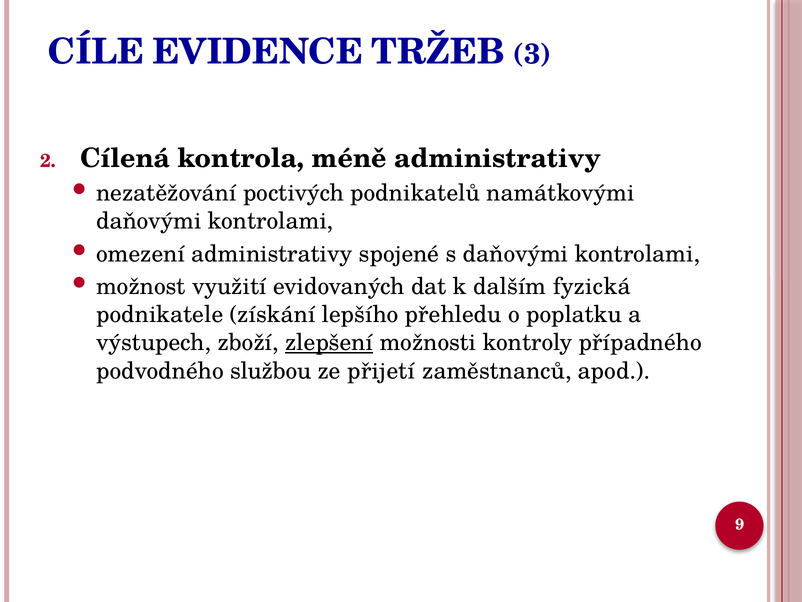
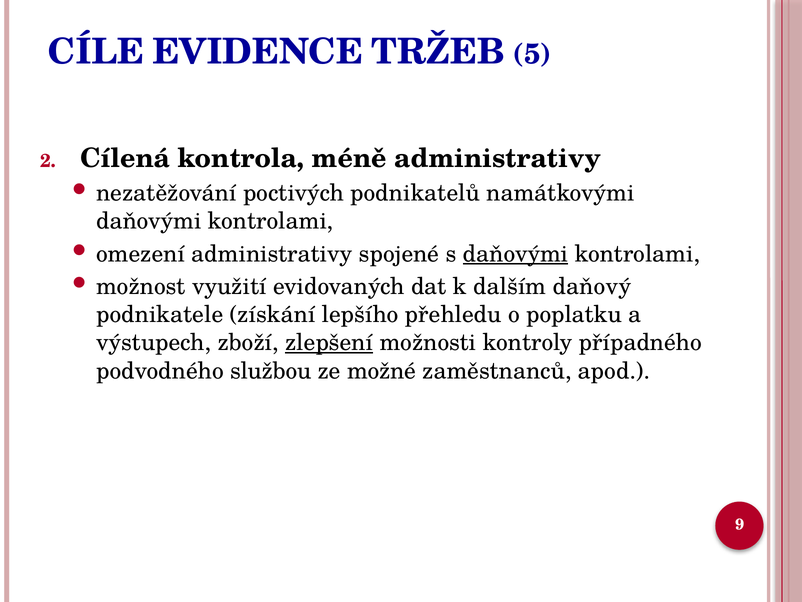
3: 3 -> 5
daňovými at (516, 254) underline: none -> present
fyzická: fyzická -> daňový
přijetí: přijetí -> možné
